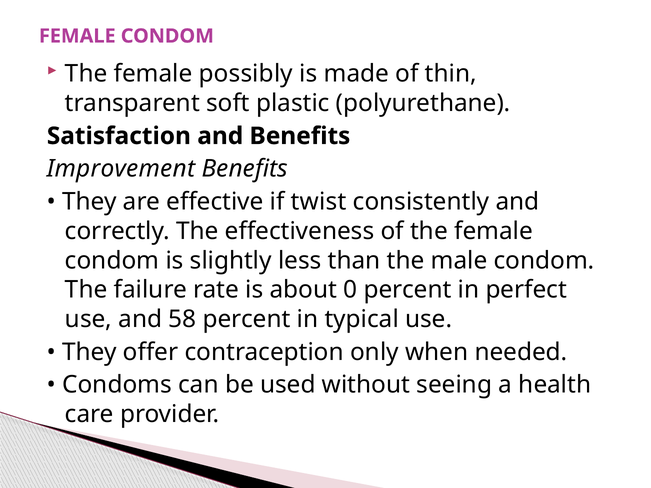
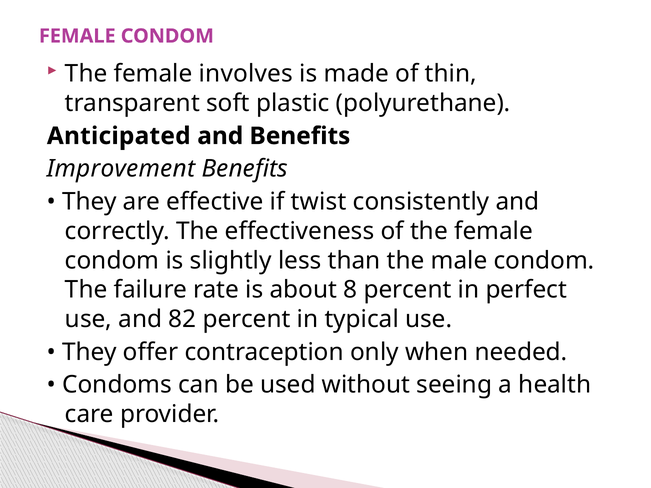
possibly: possibly -> involves
Satisfaction: Satisfaction -> Anticipated
0: 0 -> 8
58: 58 -> 82
